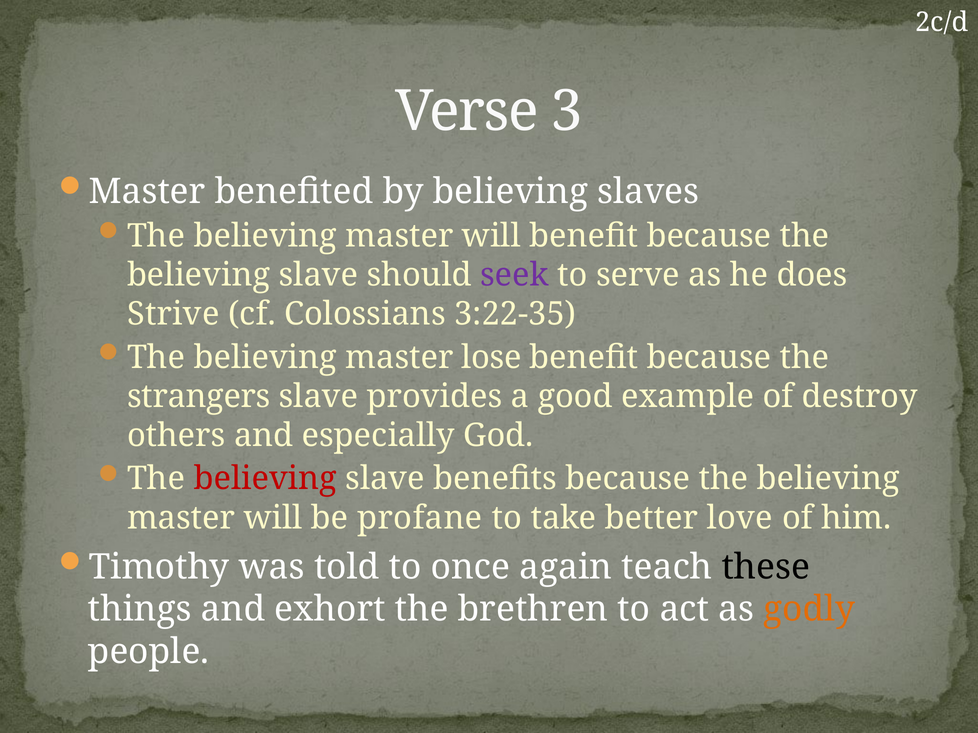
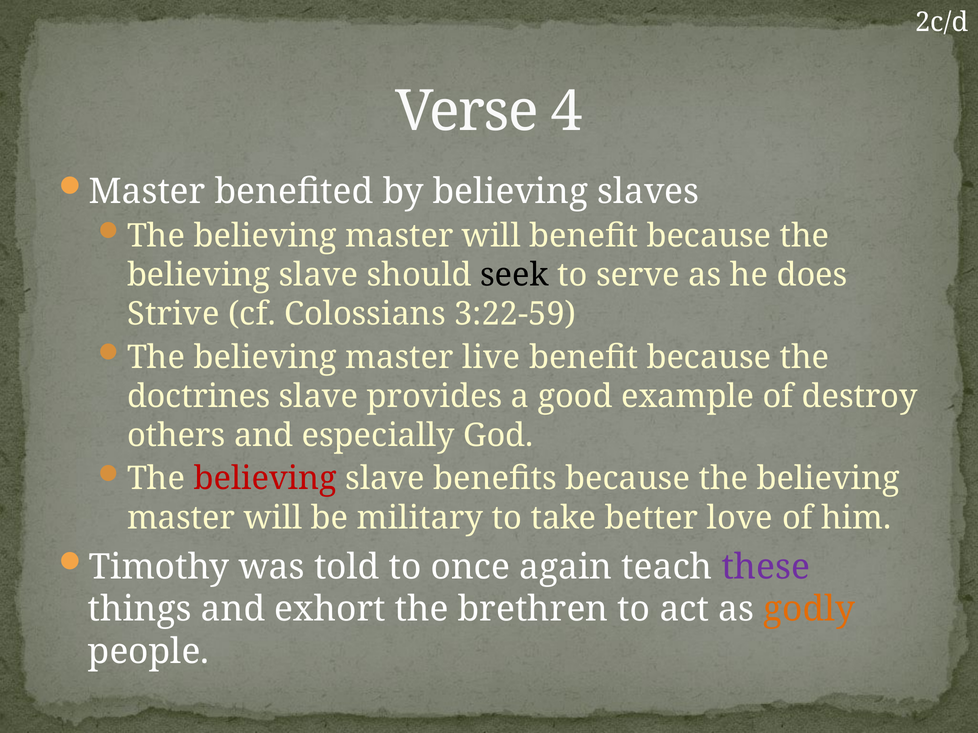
3: 3 -> 4
seek colour: purple -> black
3:22-35: 3:22-35 -> 3:22-59
lose: lose -> live
strangers: strangers -> doctrines
profane: profane -> military
these colour: black -> purple
